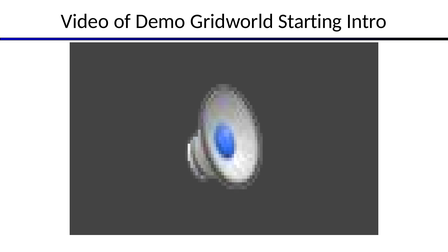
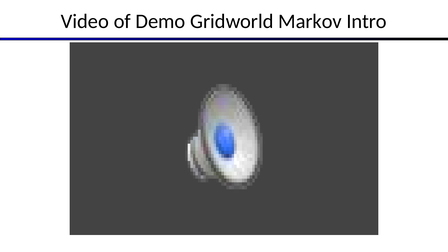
Starting: Starting -> Markov
